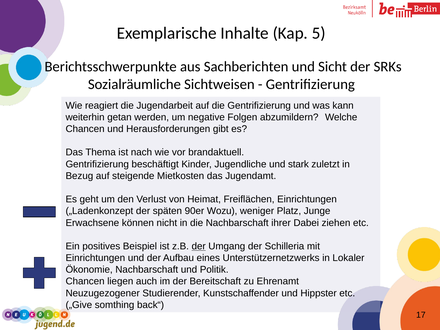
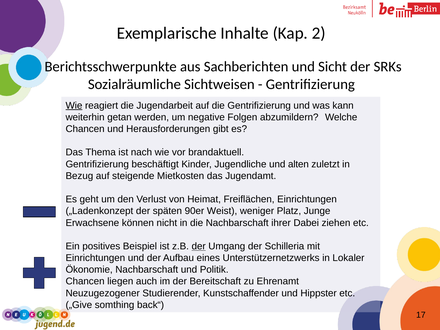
5: 5 -> 2
Wie at (74, 106) underline: none -> present
stark: stark -> alten
Wozu: Wozu -> Weist
